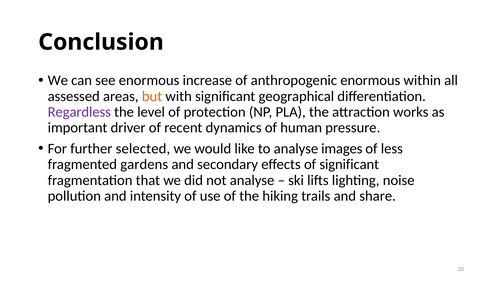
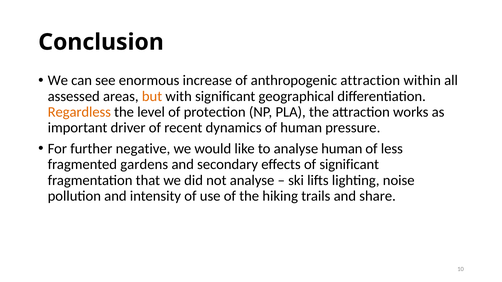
anthropogenic enormous: enormous -> attraction
Regardless colour: purple -> orange
selected: selected -> negative
analyse images: images -> human
